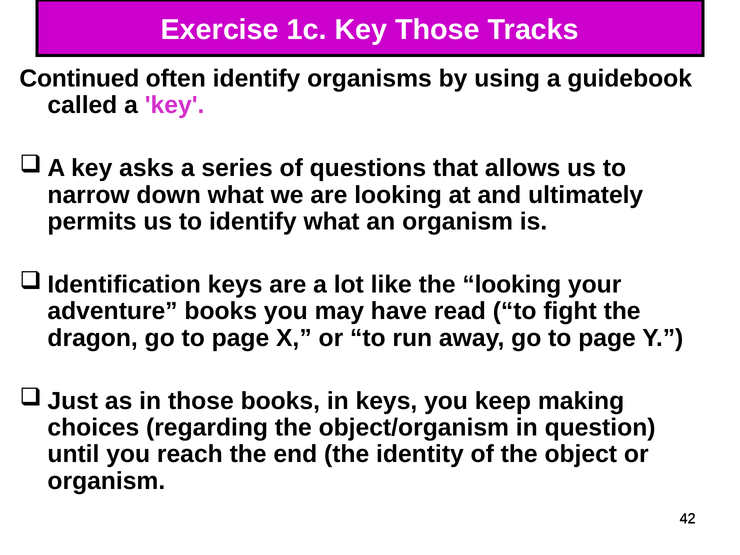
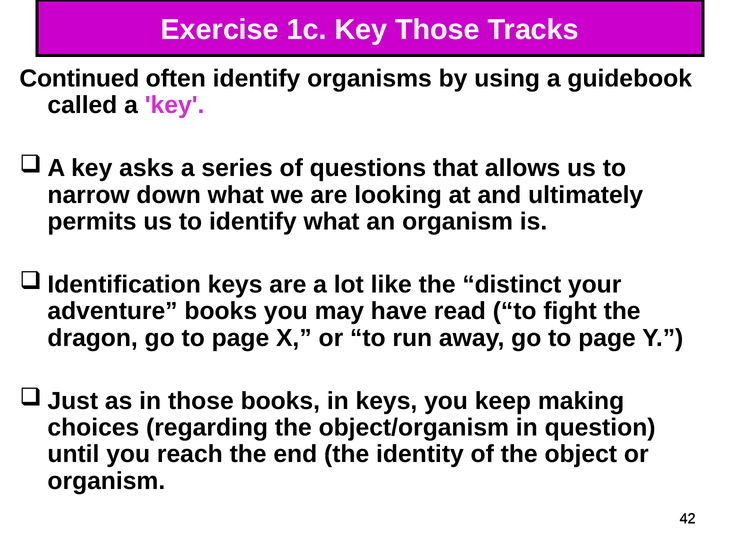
the looking: looking -> distinct
